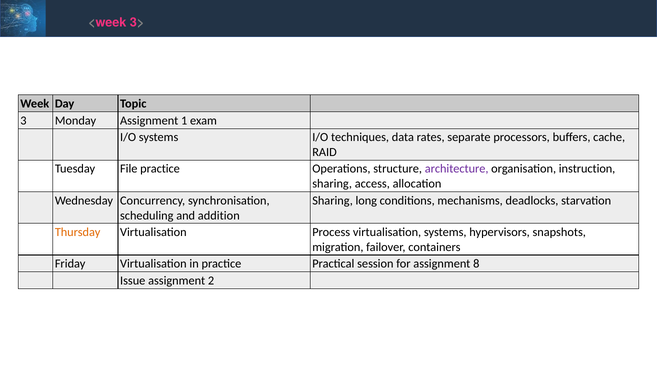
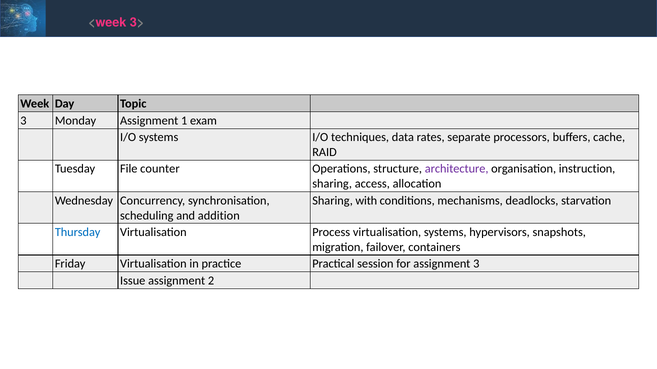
File practice: practice -> counter
long: long -> with
Thursday colour: orange -> blue
assignment 8: 8 -> 3
